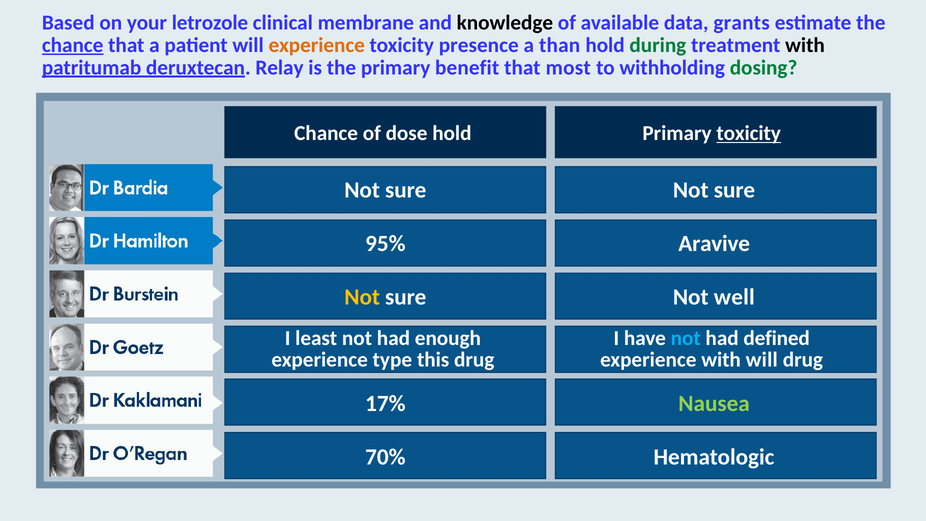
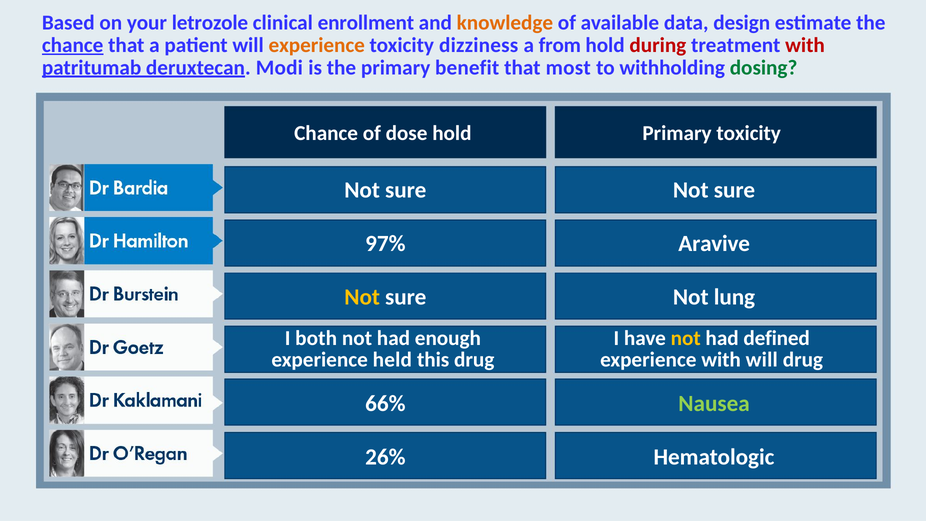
membrane: membrane -> enrollment
knowledge colour: black -> orange
grants: grants -> design
presence: presence -> dizziness
than: than -> from
during colour: green -> red
with at (805, 45) colour: black -> red
Relay: Relay -> Modi
toxicity at (749, 133) underline: present -> none
95%: 95% -> 97%
well: well -> lung
least: least -> both
not at (686, 338) colour: light blue -> yellow
type: type -> held
17%: 17% -> 66%
70%: 70% -> 26%
